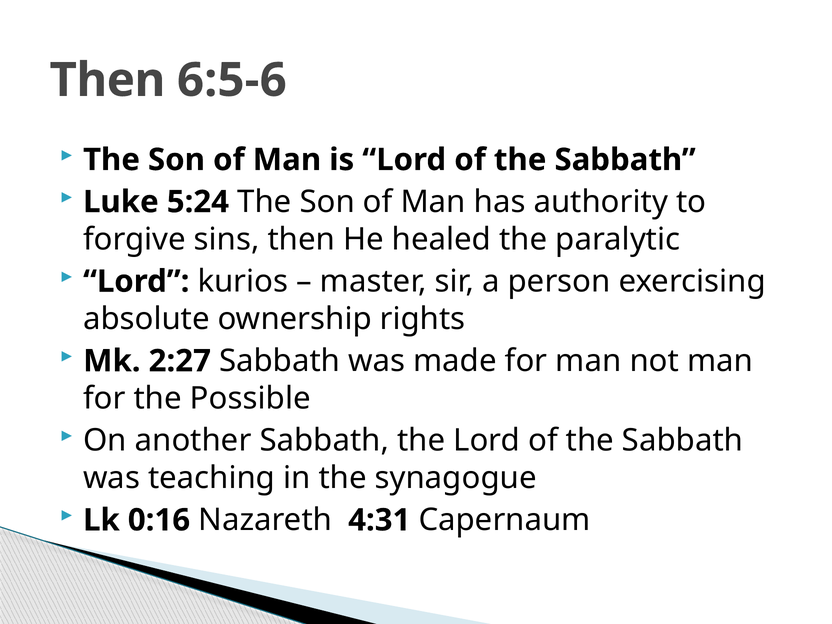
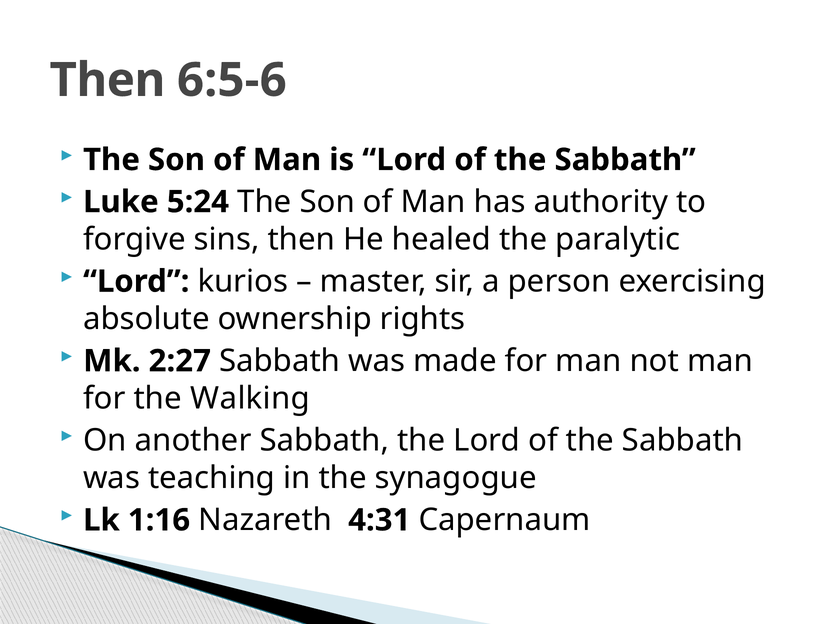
Possible: Possible -> Walking
0:16: 0:16 -> 1:16
